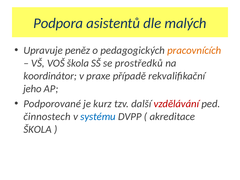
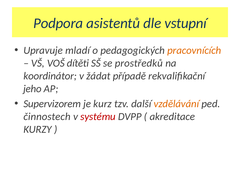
malých: malých -> vstupní
peněz: peněz -> mladí
VOŠ škola: škola -> dítěti
praxe: praxe -> žádat
Podporované: Podporované -> Supervizorem
vzdělávání colour: red -> orange
systému colour: blue -> red
ŠKOLA at (38, 129): ŠKOLA -> KURZY
